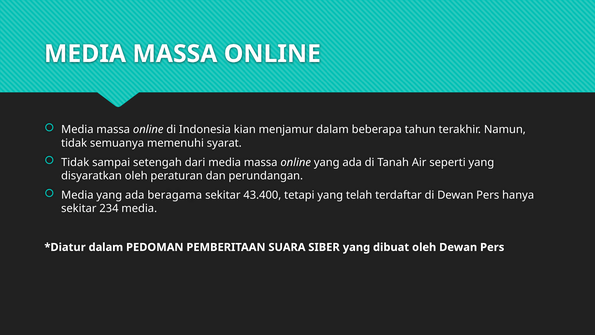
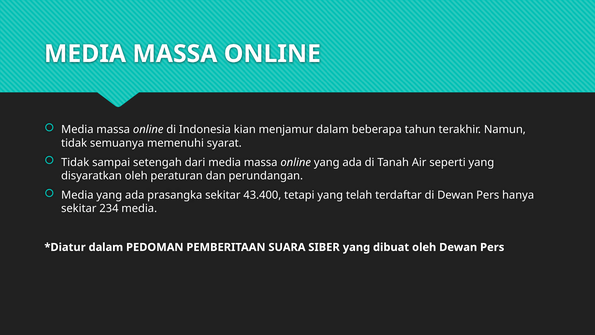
beragama: beragama -> prasangka
